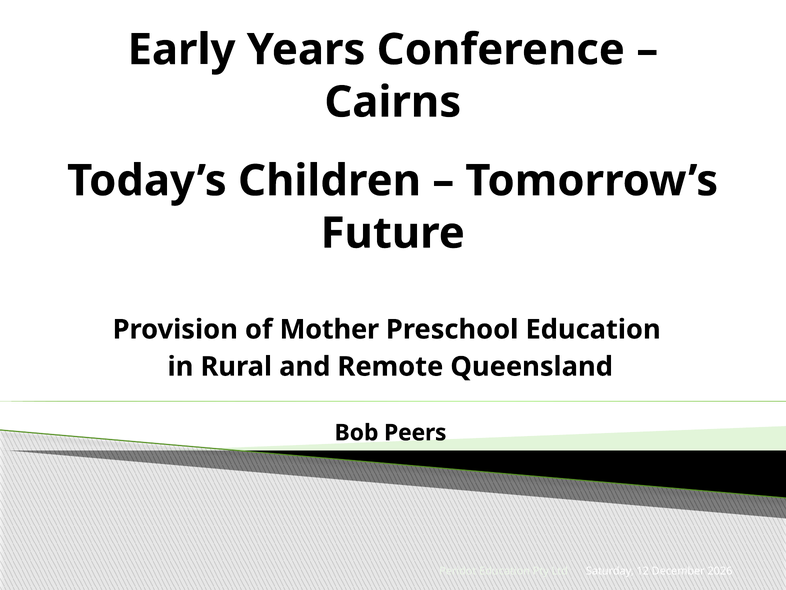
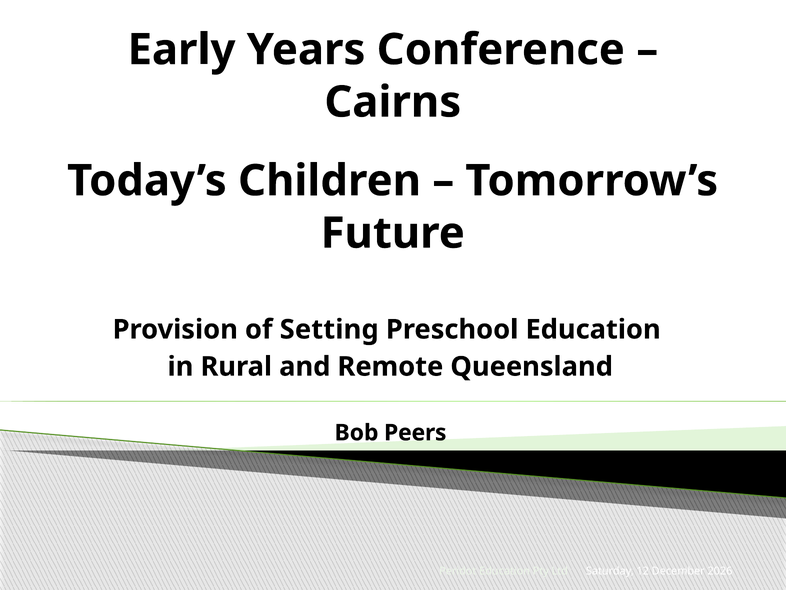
Mother: Mother -> Setting
